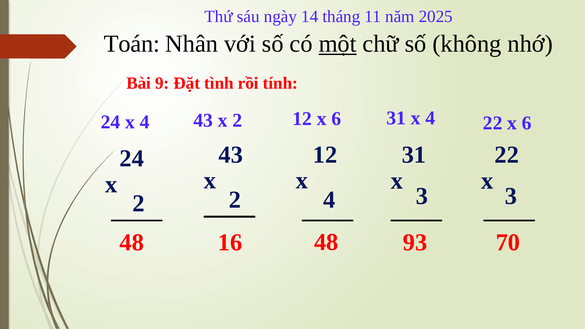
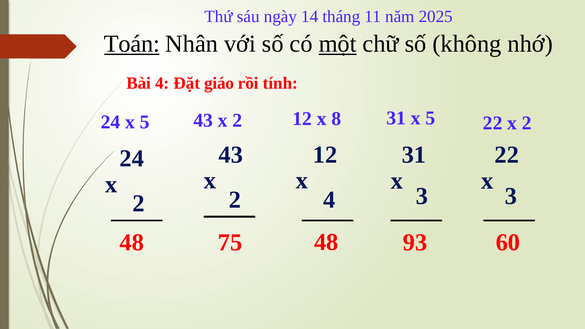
Toán underline: none -> present
Bài 9: 9 -> 4
tình: tình -> giáo
31 x 4: 4 -> 5
12 x 6: 6 -> 8
24 x 4: 4 -> 5
22 x 6: 6 -> 2
16: 16 -> 75
70: 70 -> 60
